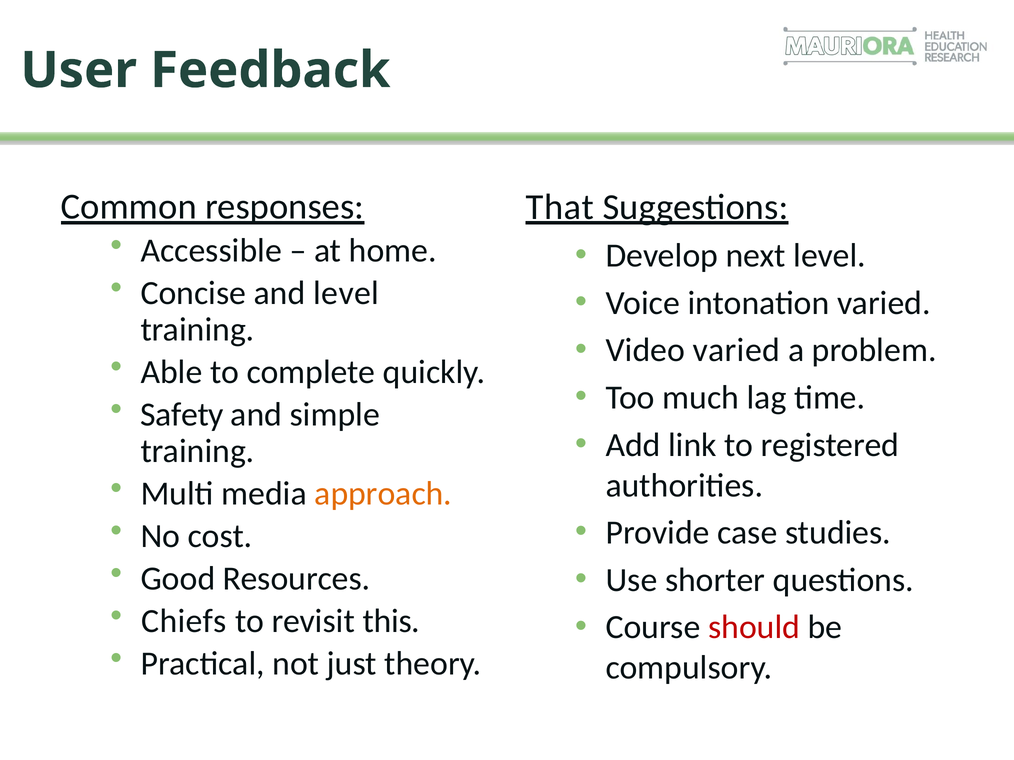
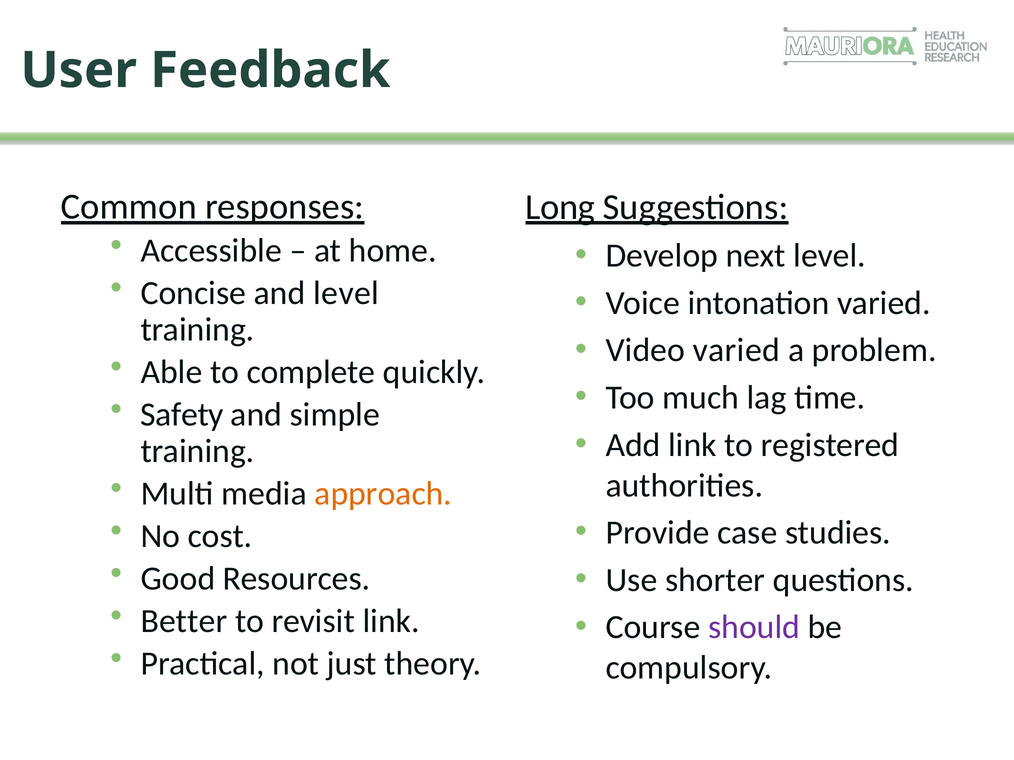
That: That -> Long
Chiefs: Chiefs -> Better
revisit this: this -> link
should colour: red -> purple
